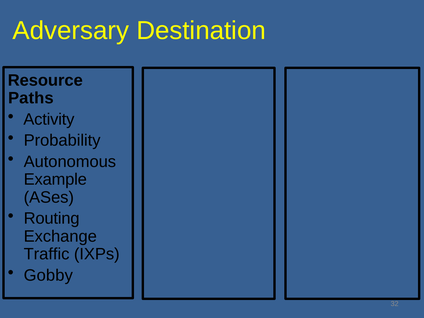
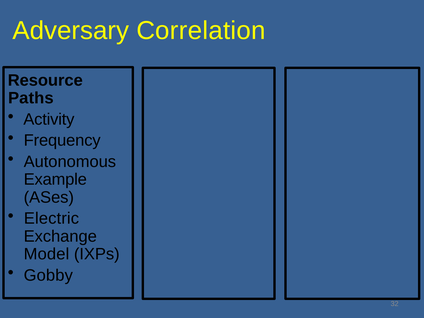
Destination: Destination -> Correlation
Probability: Probability -> Frequency
Routing: Routing -> Electric
Traffic: Traffic -> Model
